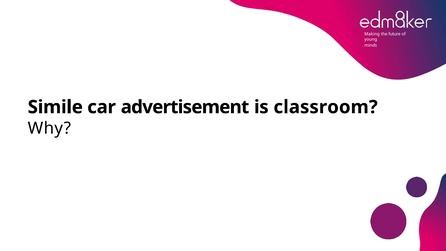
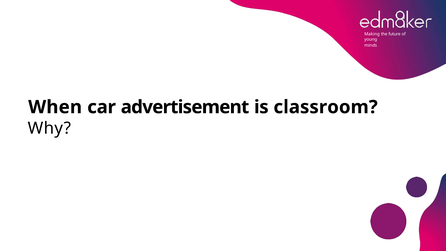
Simile: Simile -> When
